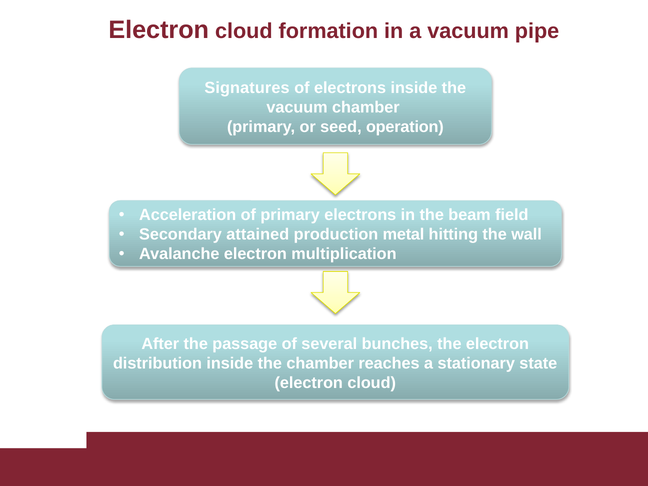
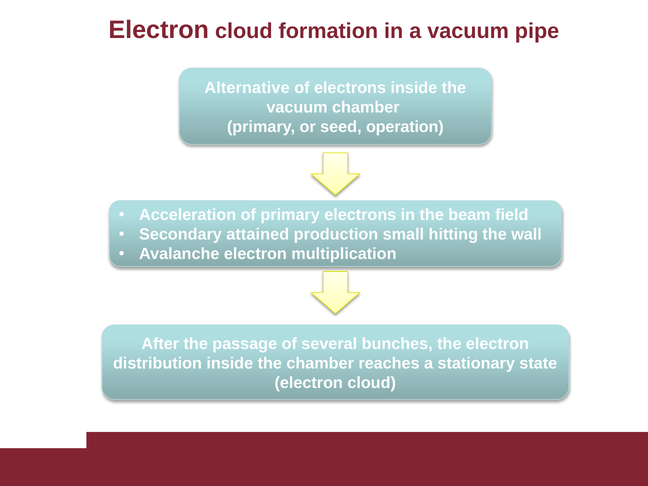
Signatures: Signatures -> Alternative
metal: metal -> small
